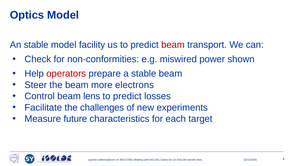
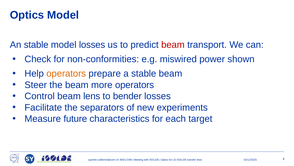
model facility: facility -> losses
operators at (66, 73) colour: red -> orange
more electrons: electrons -> operators
predict at (127, 96): predict -> bender
challenges: challenges -> separators
